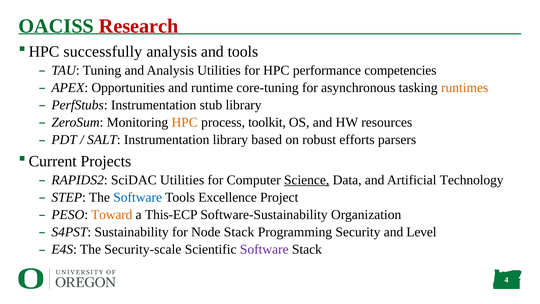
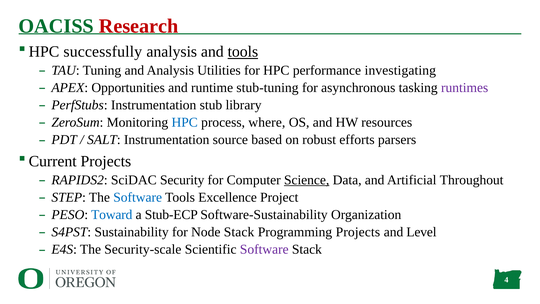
tools at (243, 52) underline: none -> present
competencies: competencies -> investigating
core-tuning: core-tuning -> stub-tuning
runtimes colour: orange -> purple
HPC at (185, 122) colour: orange -> blue
toolkit: toolkit -> where
Instrumentation library: library -> source
SciDAC Utilities: Utilities -> Security
Technology: Technology -> Throughout
Toward colour: orange -> blue
This-ECP: This-ECP -> Stub-ECP
Programming Security: Security -> Projects
